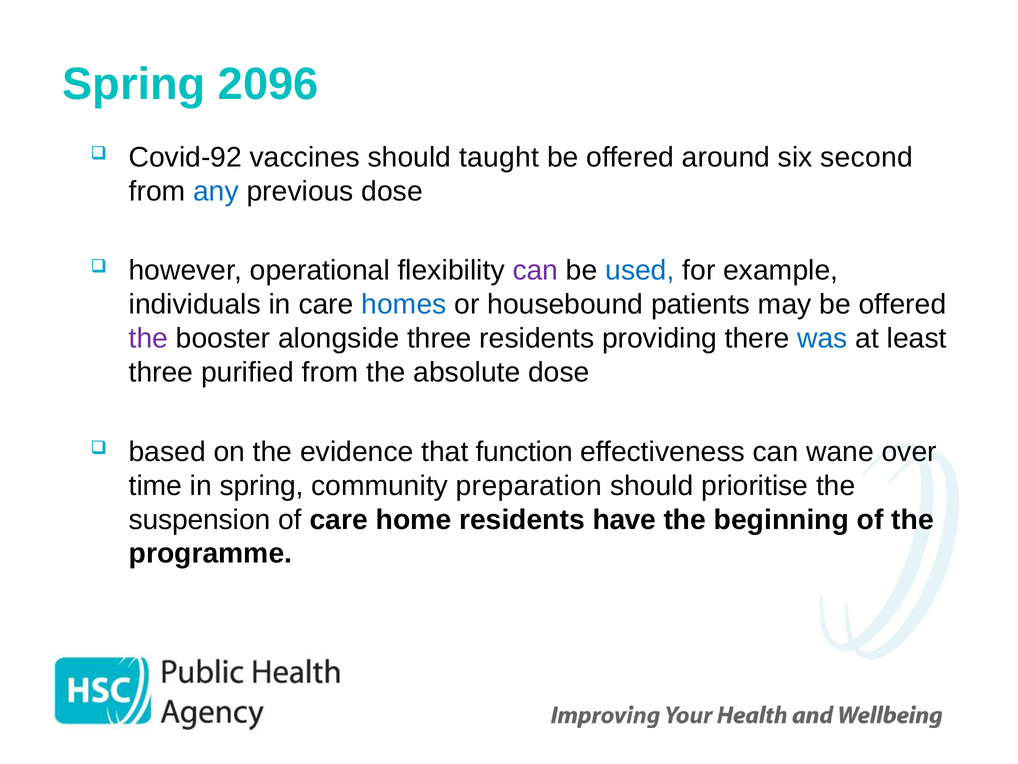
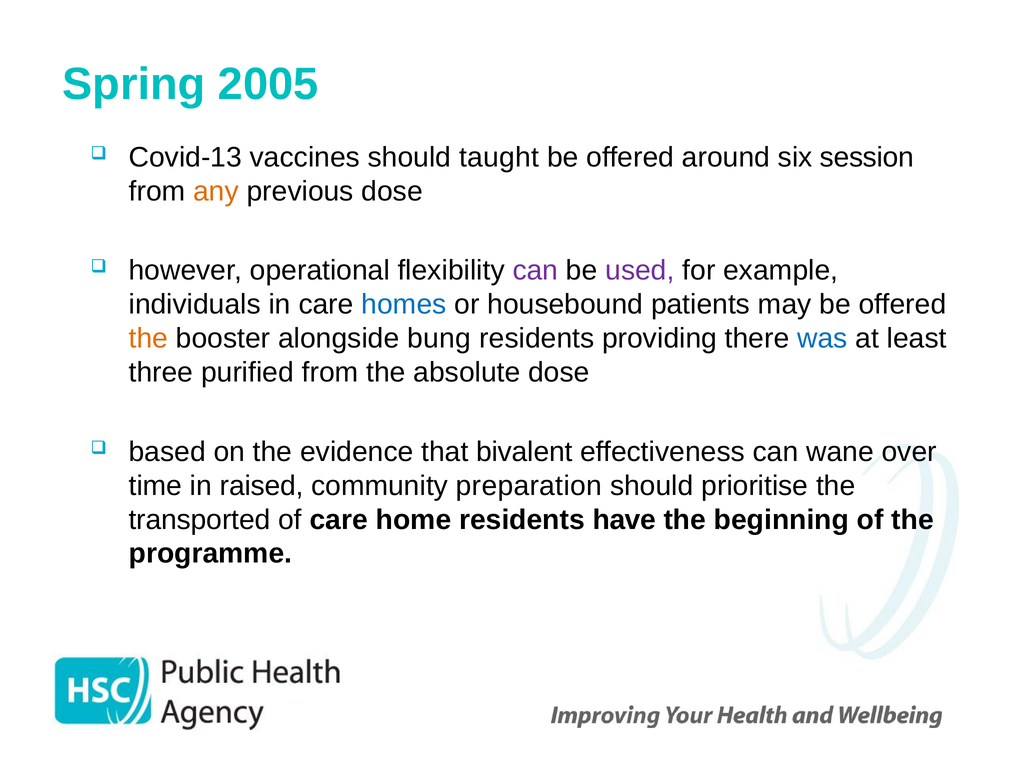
2096: 2096 -> 2005
Covid-92: Covid-92 -> Covid-13
second: second -> session
any colour: blue -> orange
used colour: blue -> purple
the at (148, 338) colour: purple -> orange
alongside three: three -> bung
function: function -> bivalent
in spring: spring -> raised
suspension: suspension -> transported
